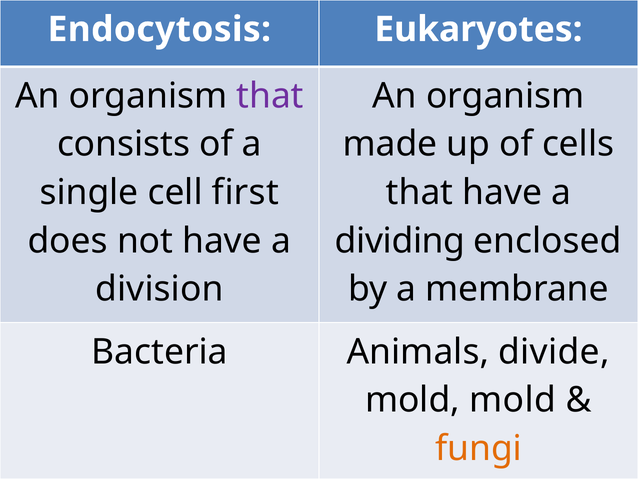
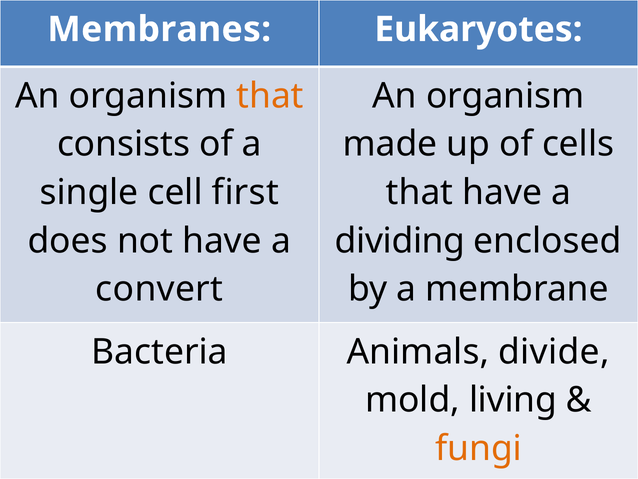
Endocytosis: Endocytosis -> Membranes
that at (270, 96) colour: purple -> orange
division: division -> convert
mold mold: mold -> living
